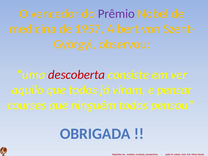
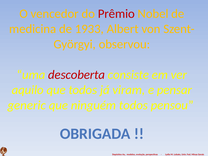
Prêmio colour: purple -> red
1957: 1957 -> 1933
courses: courses -> generic
